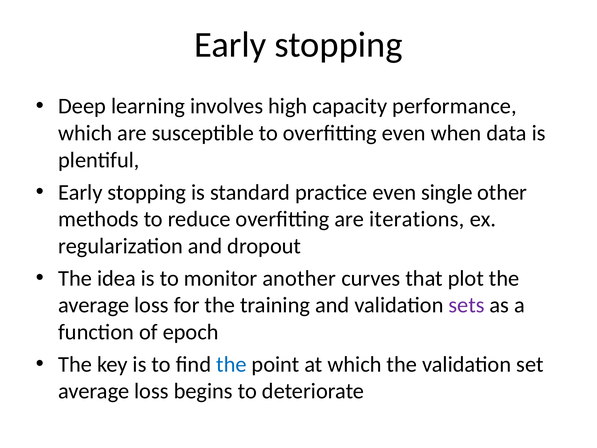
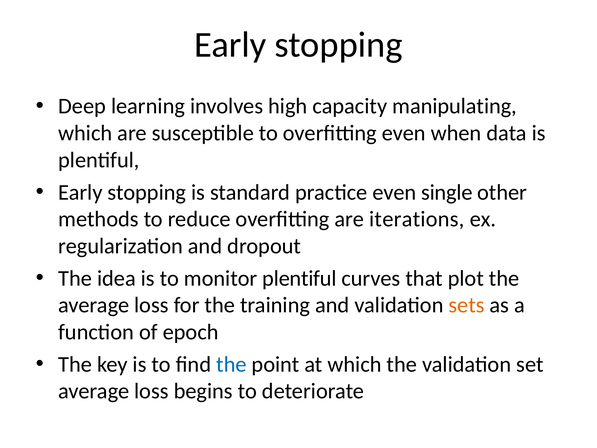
performance: performance -> manipulating
monitor another: another -> plentiful
sets colour: purple -> orange
